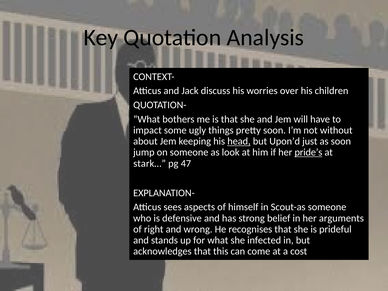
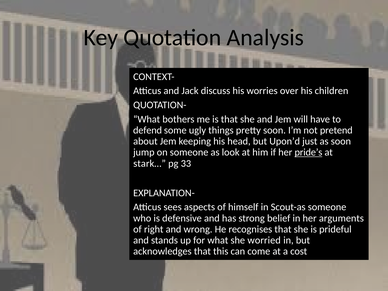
impact: impact -> defend
without: without -> pretend
head underline: present -> none
47: 47 -> 33
infected: infected -> worried
